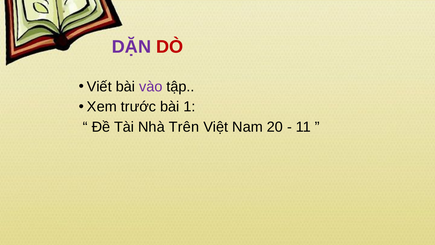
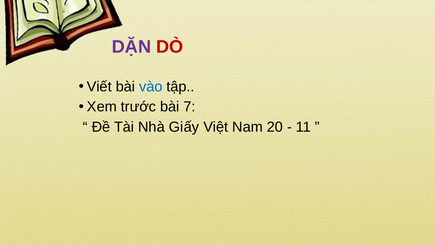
vào colour: purple -> blue
1: 1 -> 7
Trên: Trên -> Giấy
